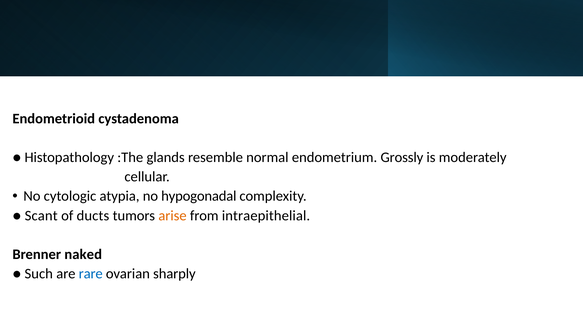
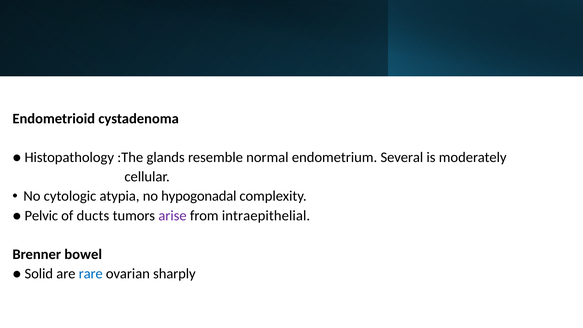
Grossly: Grossly -> Several
Scant: Scant -> Pelvic
arise colour: orange -> purple
naked: naked -> bowel
Such: Such -> Solid
